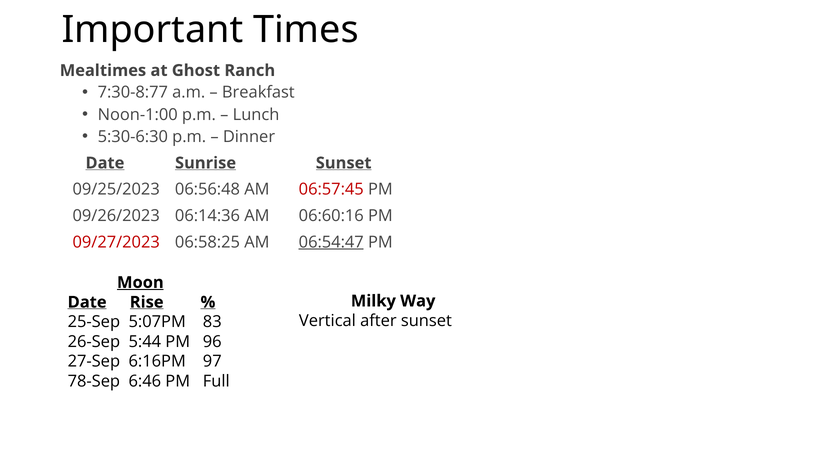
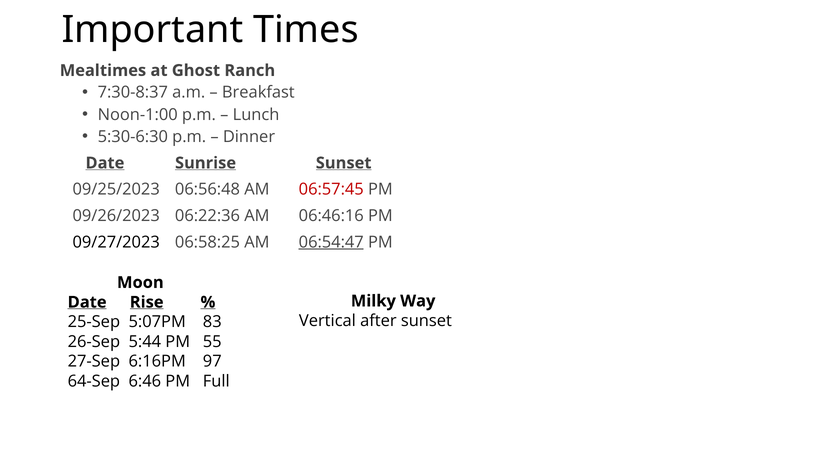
7:30-8:77: 7:30-8:77 -> 7:30-8:37
06:14:36: 06:14:36 -> 06:22:36
06:60:16: 06:60:16 -> 06:46:16
09/27/2023 colour: red -> black
Moon underline: present -> none
96: 96 -> 55
78-Sep: 78-Sep -> 64-Sep
